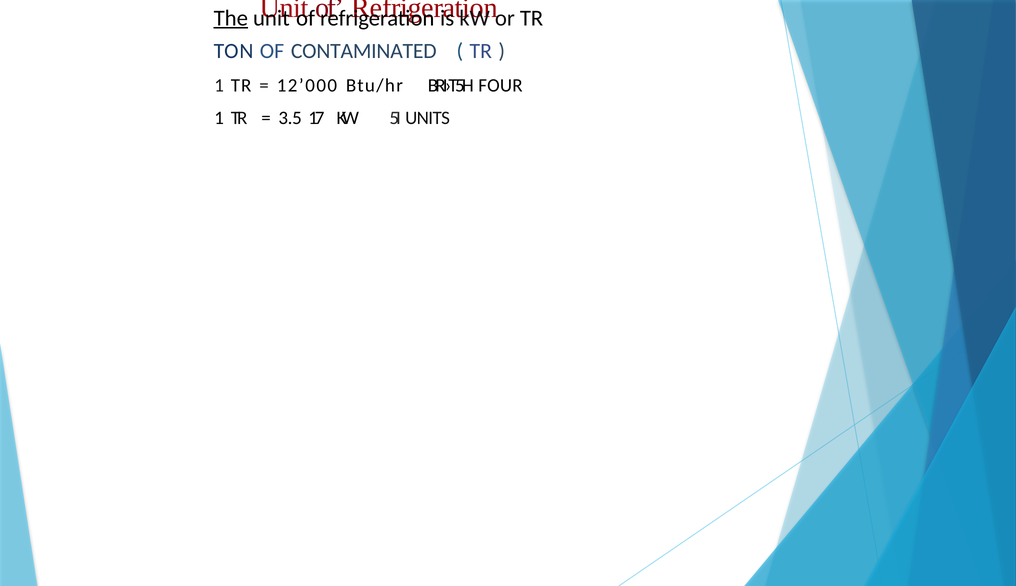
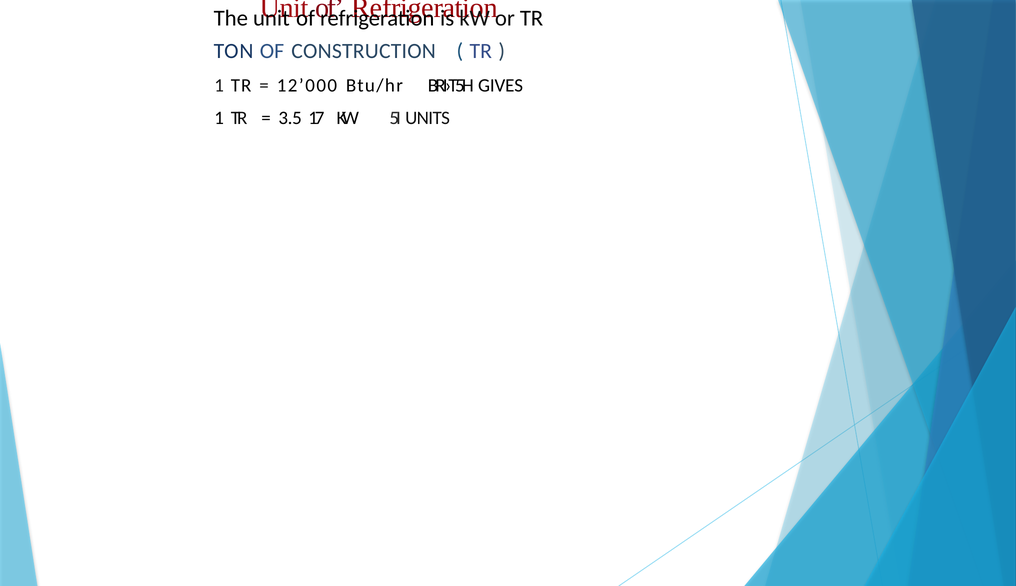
The underline: present -> none
CONTAMINATED: CONTAMINATED -> CONSTRUCTION
FOUR: FOUR -> GIVES
